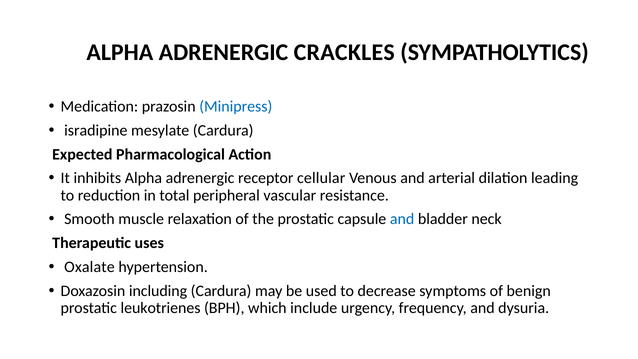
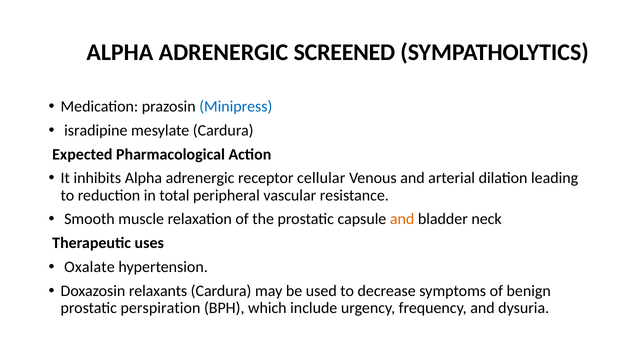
CRACKLES: CRACKLES -> SCREENED
and at (402, 219) colour: blue -> orange
including: including -> relaxants
leukotrienes: leukotrienes -> perspiration
